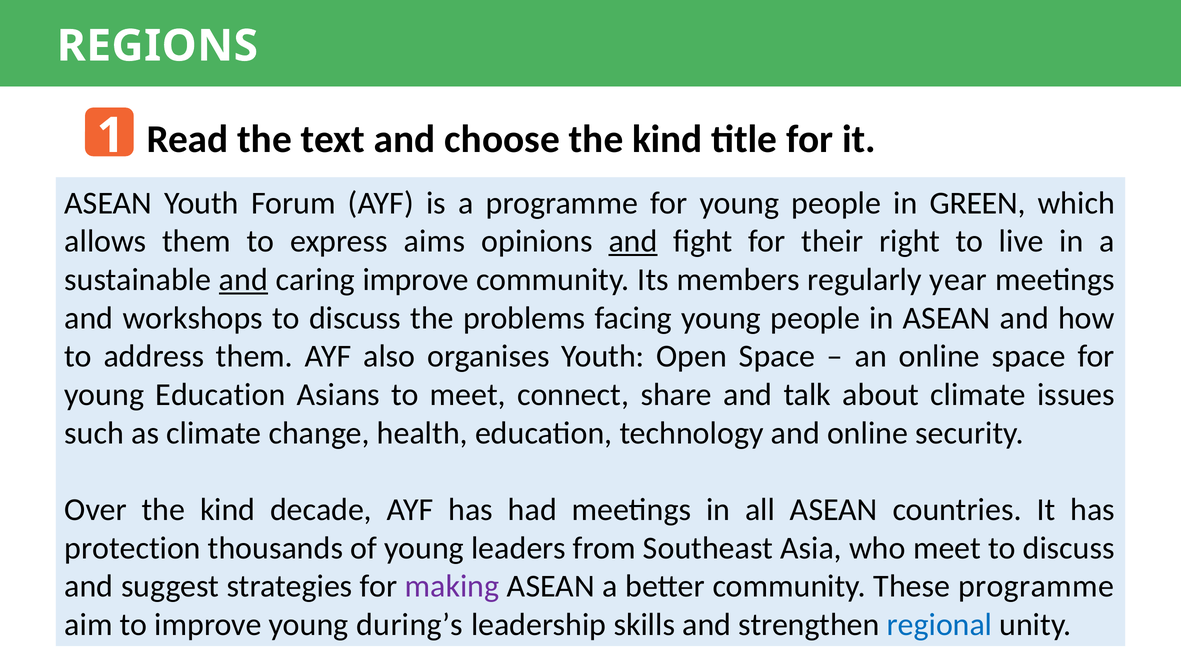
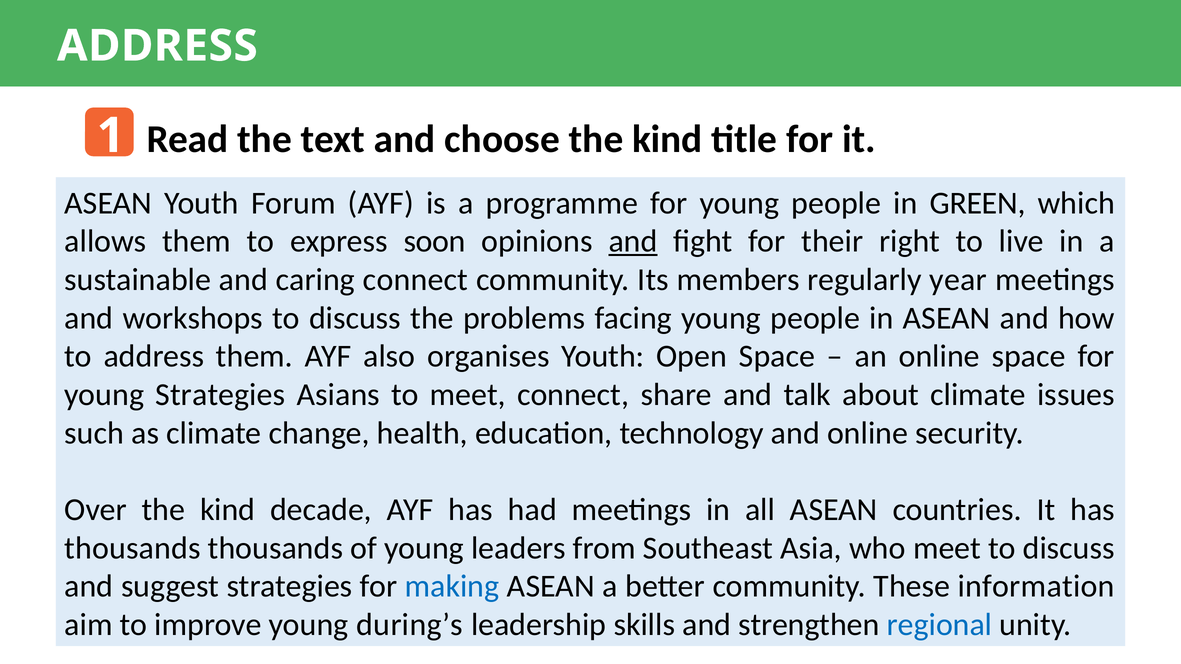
REGIONS at (157, 46): REGIONS -> ADDRESS
aims: aims -> soon
and at (243, 280) underline: present -> none
caring improve: improve -> connect
young Education: Education -> Strategies
protection at (133, 548): protection -> thousands
making colour: purple -> blue
These programme: programme -> information
